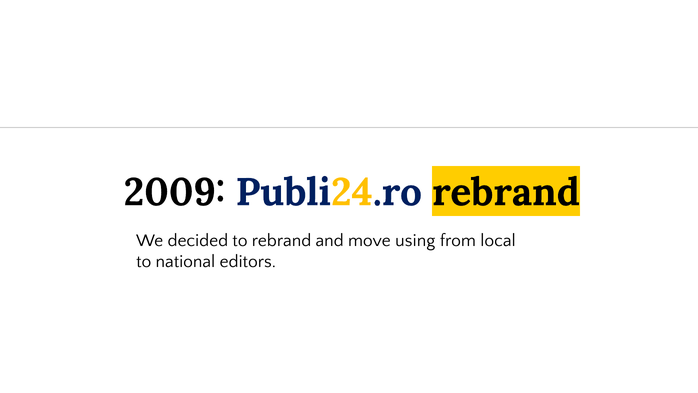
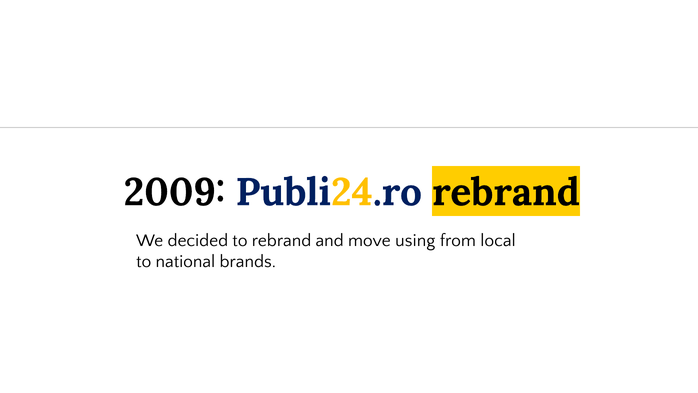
editors: editors -> brands
